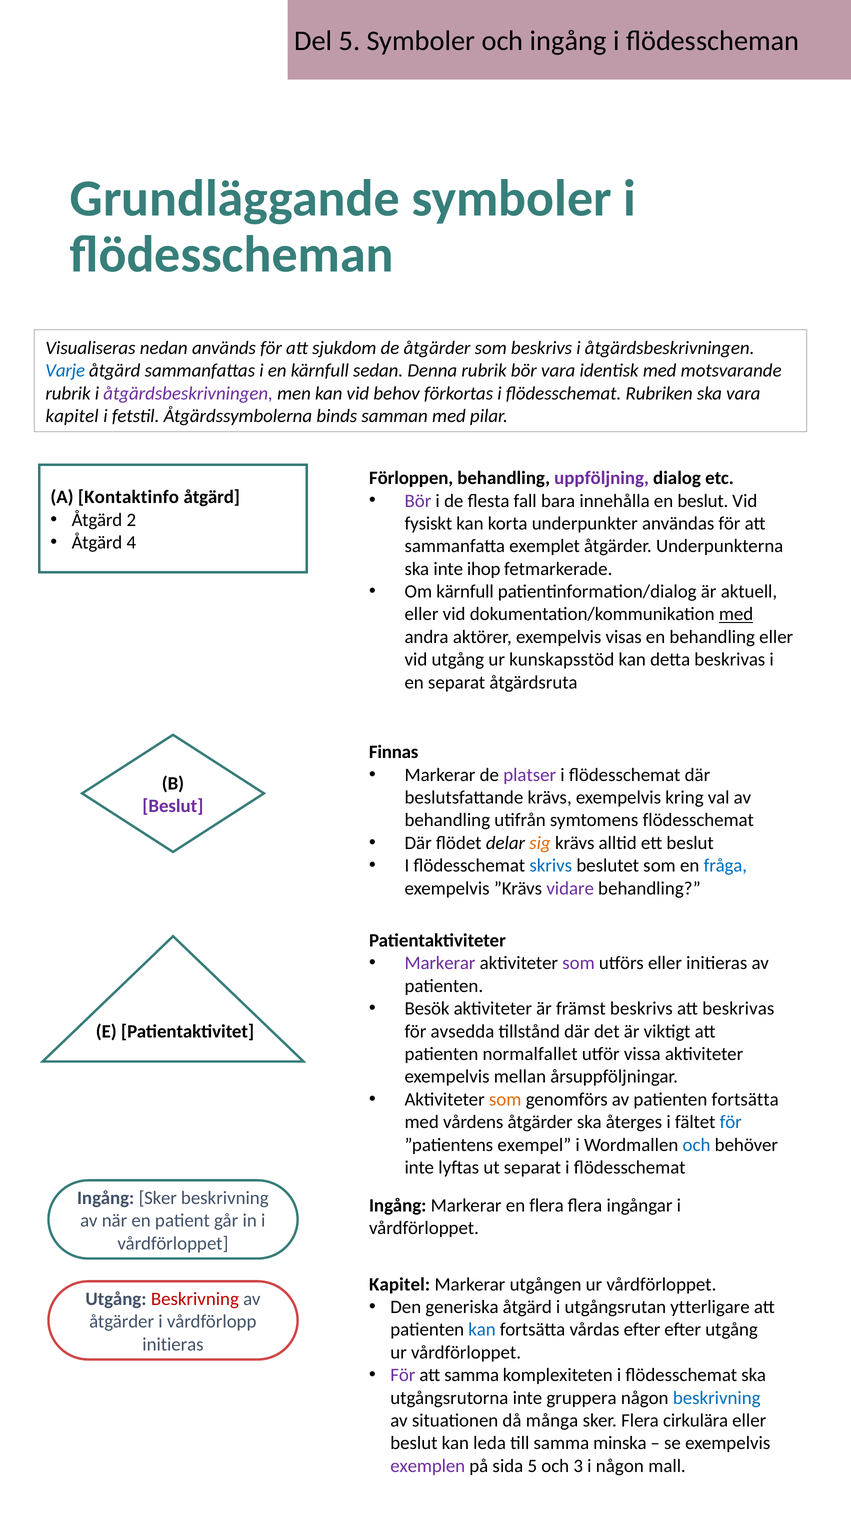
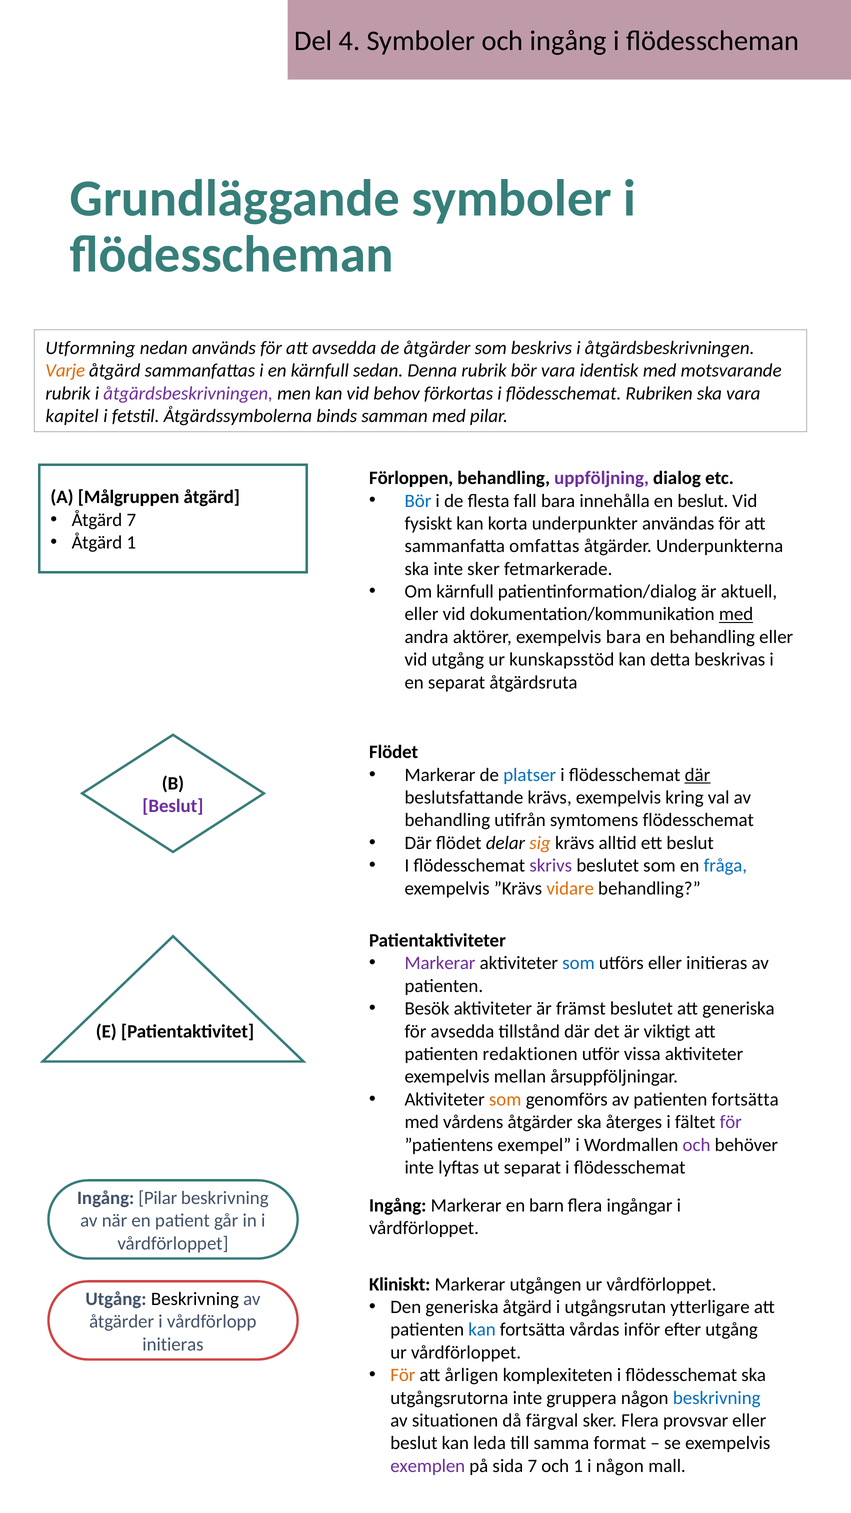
Del 5: 5 -> 4
Visualiseras: Visualiseras -> Utformning
att sjukdom: sjukdom -> avsedda
Varje colour: blue -> orange
Kontaktinfo: Kontaktinfo -> Målgruppen
Bör at (418, 501) colour: purple -> blue
Åtgärd 2: 2 -> 7
Åtgärd 4: 4 -> 1
exemplet: exemplet -> omfattas
inte ihop: ihop -> sker
exempelvis visas: visas -> bara
Finnas at (394, 752): Finnas -> Flödet
platser colour: purple -> blue
där at (697, 775) underline: none -> present
skrivs colour: blue -> purple
vidare colour: purple -> orange
som at (579, 963) colour: purple -> blue
främst beskrivs: beskrivs -> beslutet
att beskrivas: beskrivas -> generiska
normalfallet: normalfallet -> redaktionen
för at (731, 1122) colour: blue -> purple
och at (697, 1145) colour: blue -> purple
Ingång Sker: Sker -> Pilar
en flera: flera -> barn
Kapitel at (400, 1284): Kapitel -> Kliniskt
Beskrivning at (195, 1299) colour: red -> black
vårdas efter: efter -> inför
För at (403, 1375) colour: purple -> orange
att samma: samma -> årligen
många: många -> färgval
cirkulära: cirkulära -> provsvar
minska: minska -> format
sida 5: 5 -> 7
och 3: 3 -> 1
